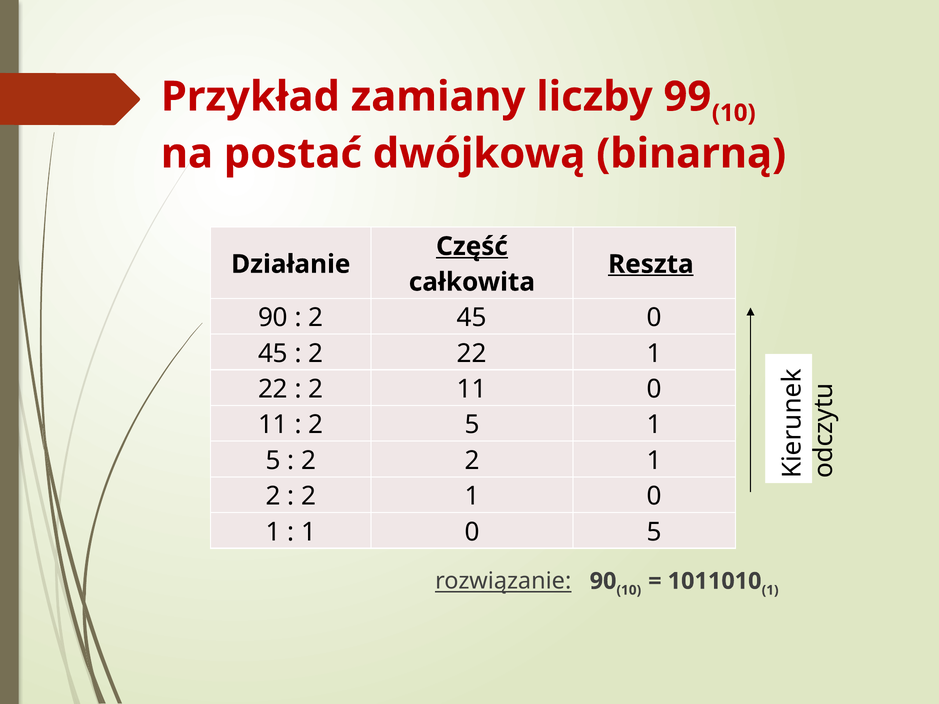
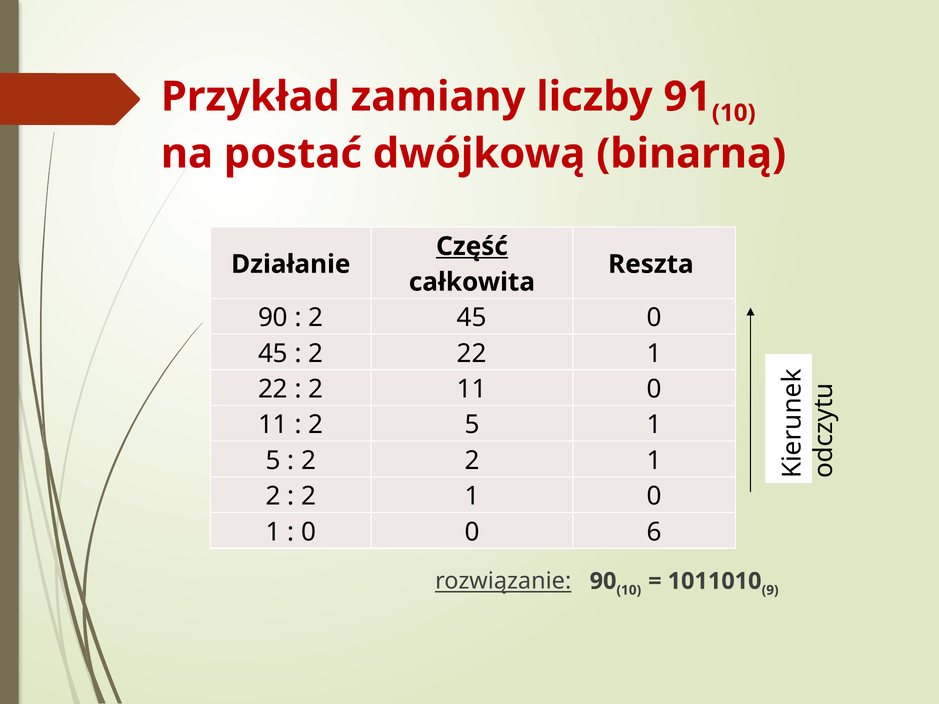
99: 99 -> 91
Reszta underline: present -> none
1 at (309, 532): 1 -> 0
0 5: 5 -> 6
1 at (770, 590): 1 -> 9
